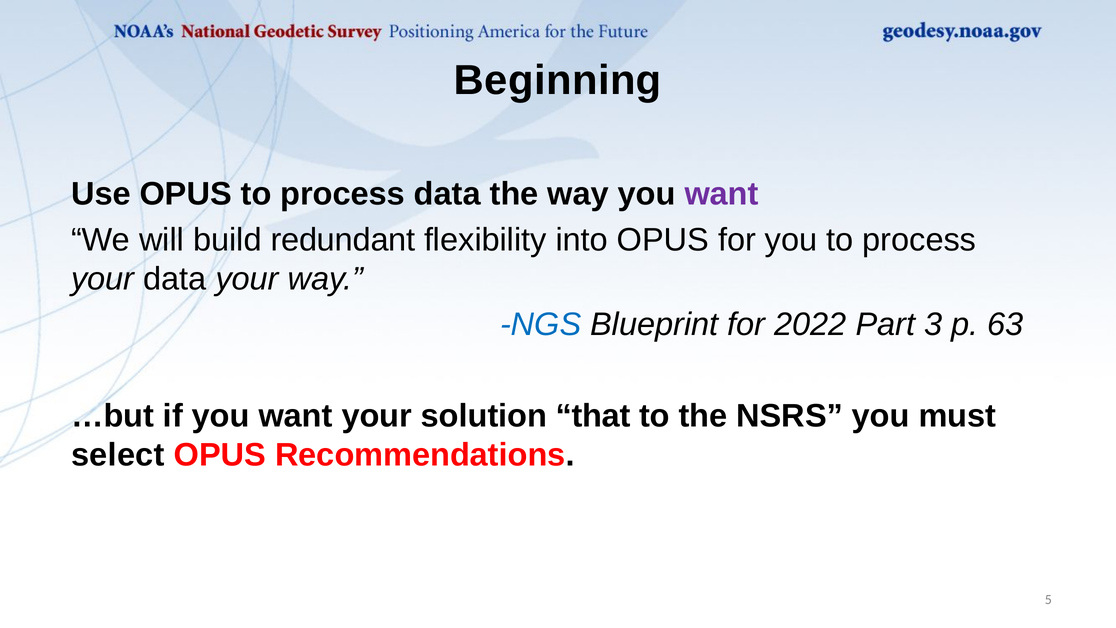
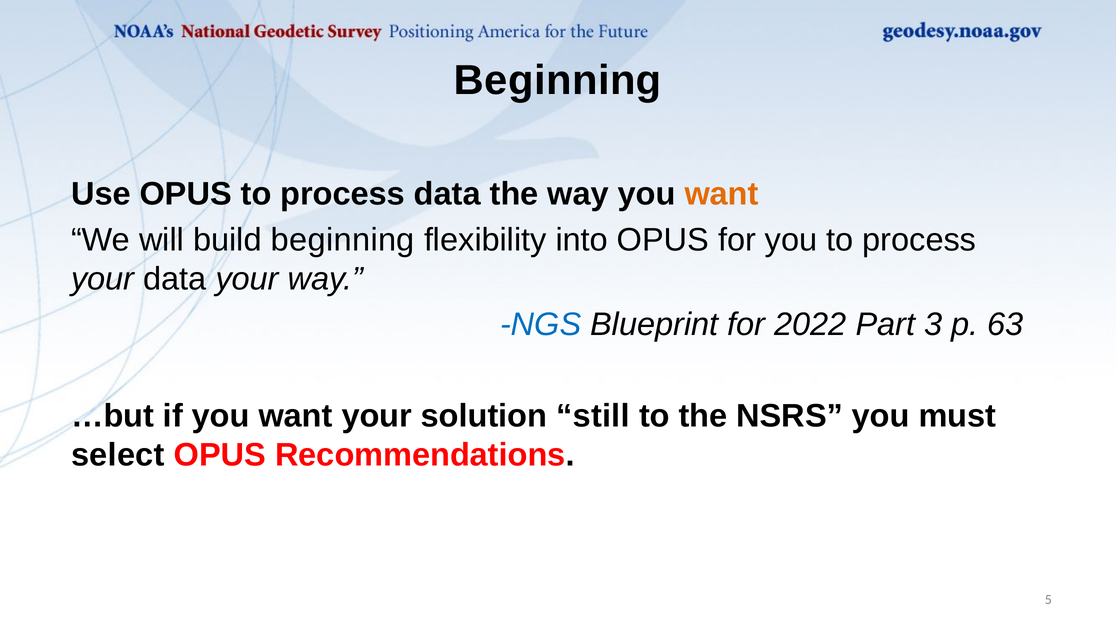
want at (722, 194) colour: purple -> orange
build redundant: redundant -> beginning
that: that -> still
